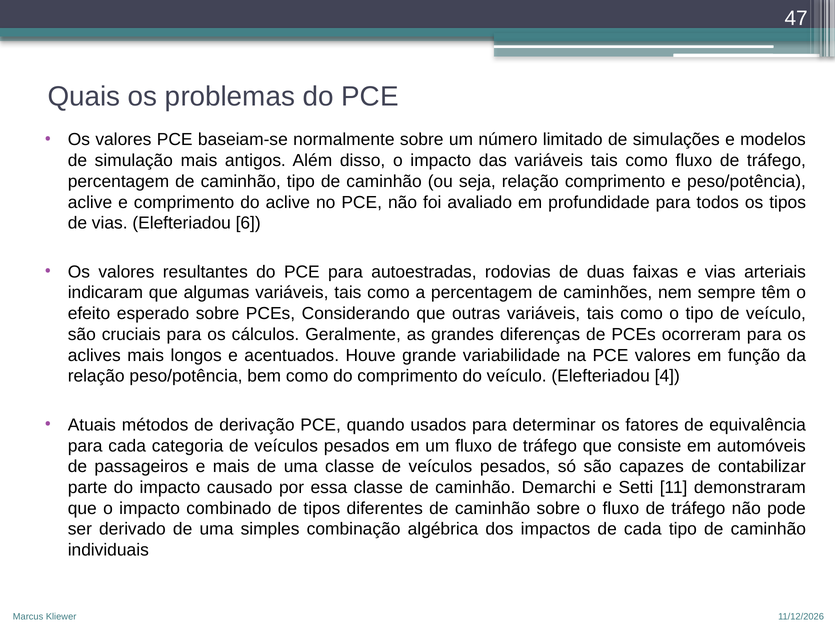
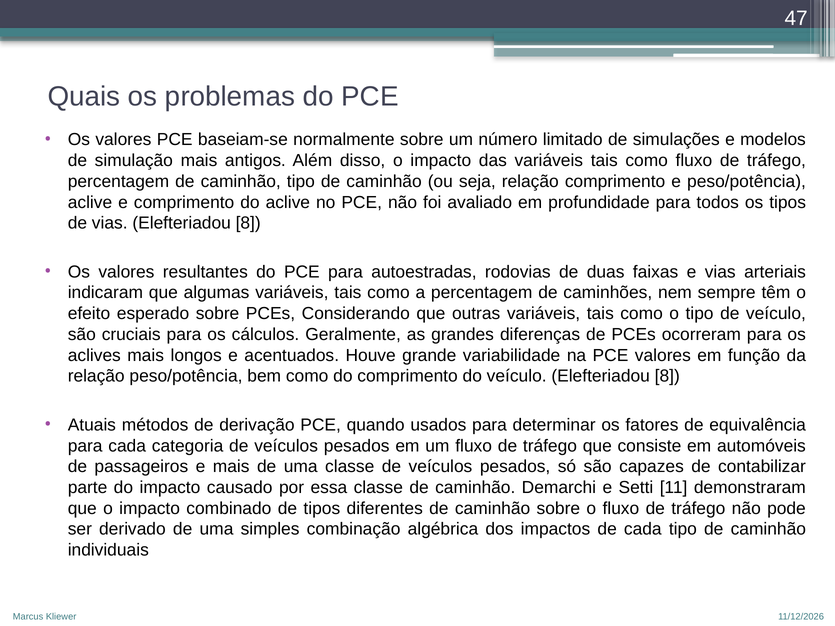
vias Elefteriadou 6: 6 -> 8
veículo Elefteriadou 4: 4 -> 8
